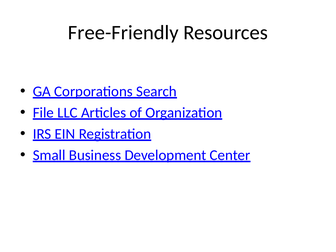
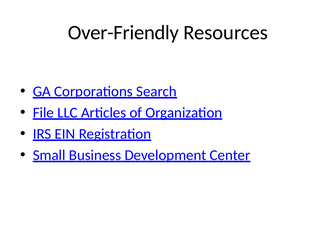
Free-Friendly: Free-Friendly -> Over-Friendly
